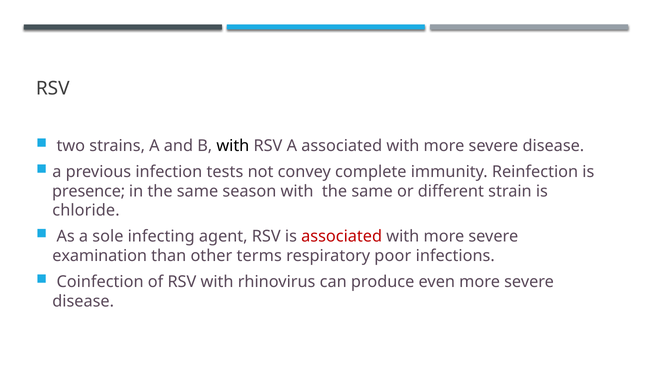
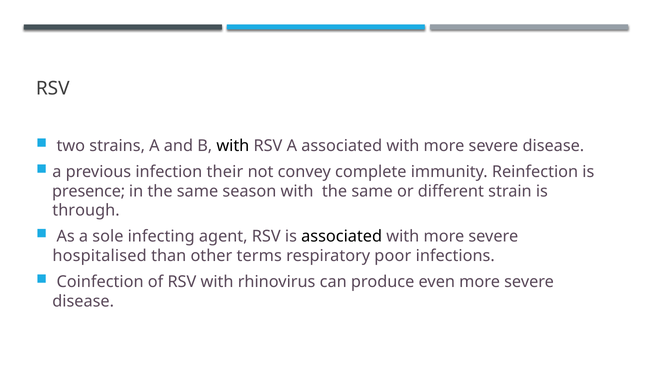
tests: tests -> their
chloride: chloride -> through
associated at (342, 236) colour: red -> black
examination: examination -> hospitalised
